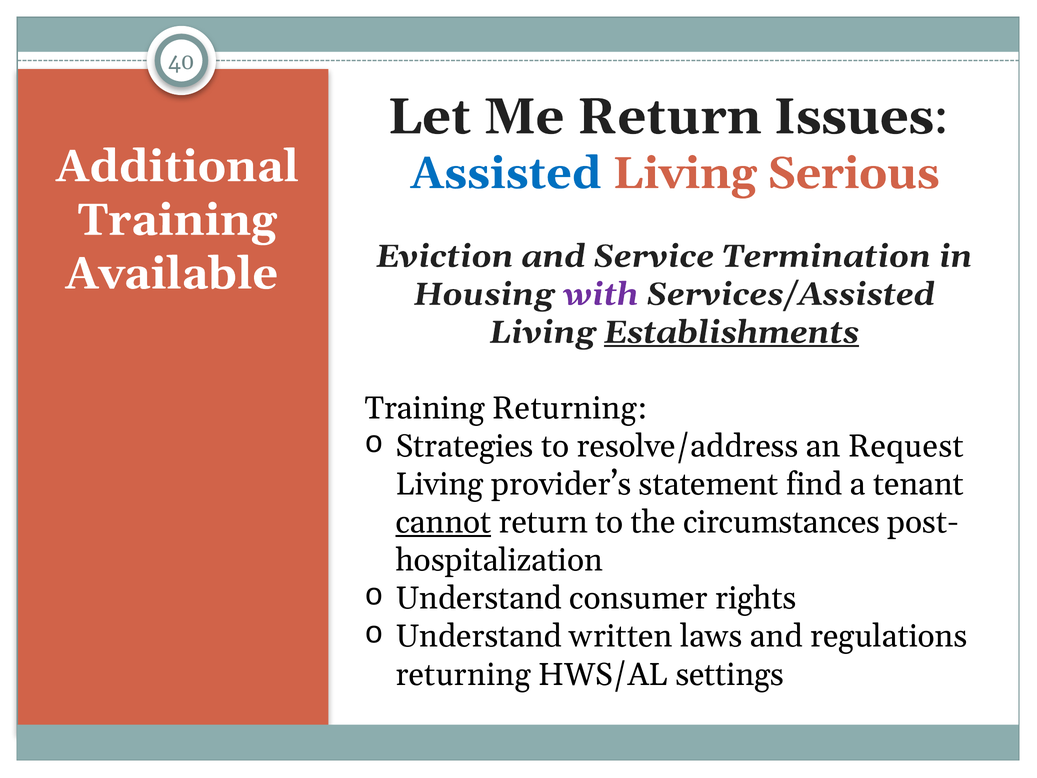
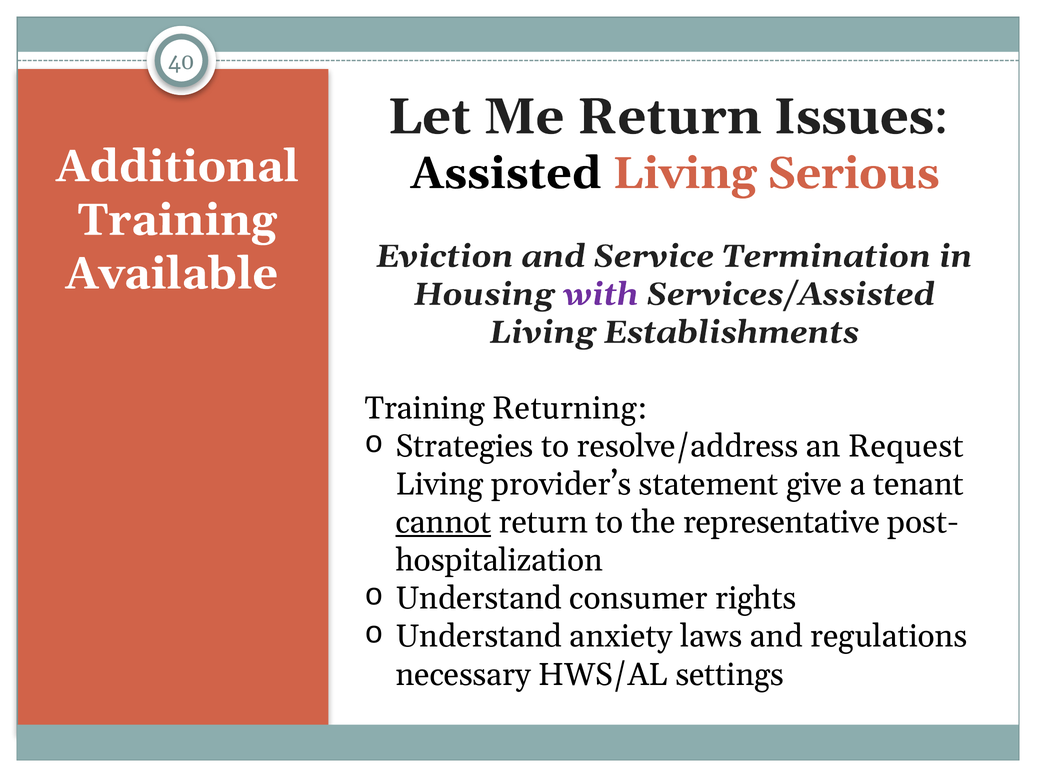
Assisted colour: blue -> black
Establishments underline: present -> none
find: find -> give
circumstances: circumstances -> representative
written: written -> anxiety
returning at (463, 674): returning -> necessary
